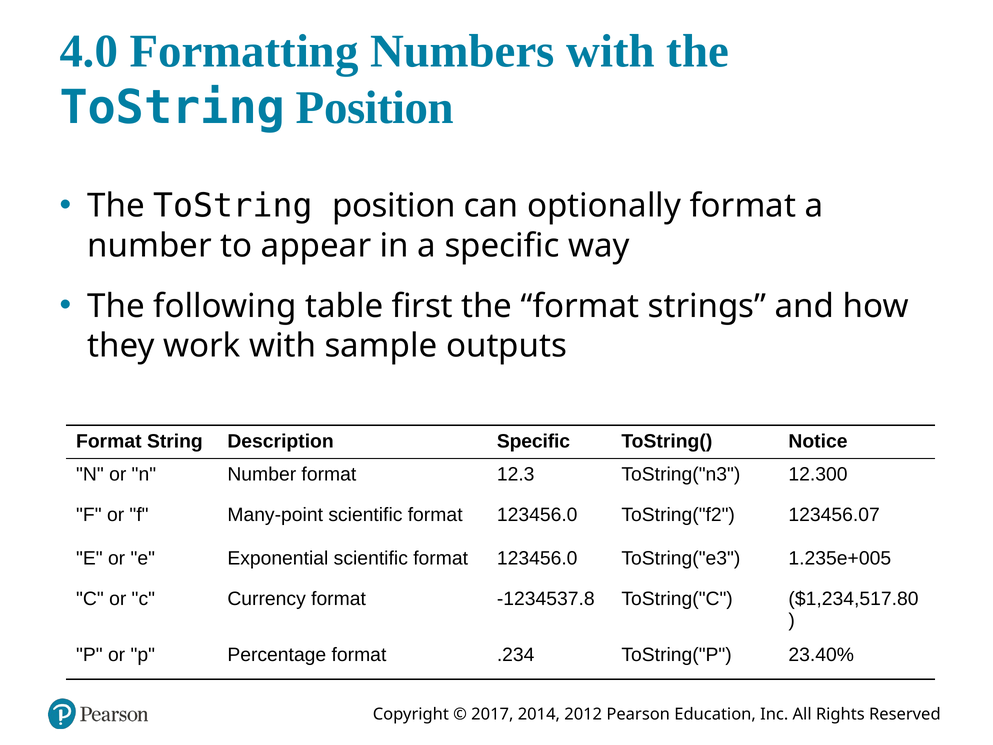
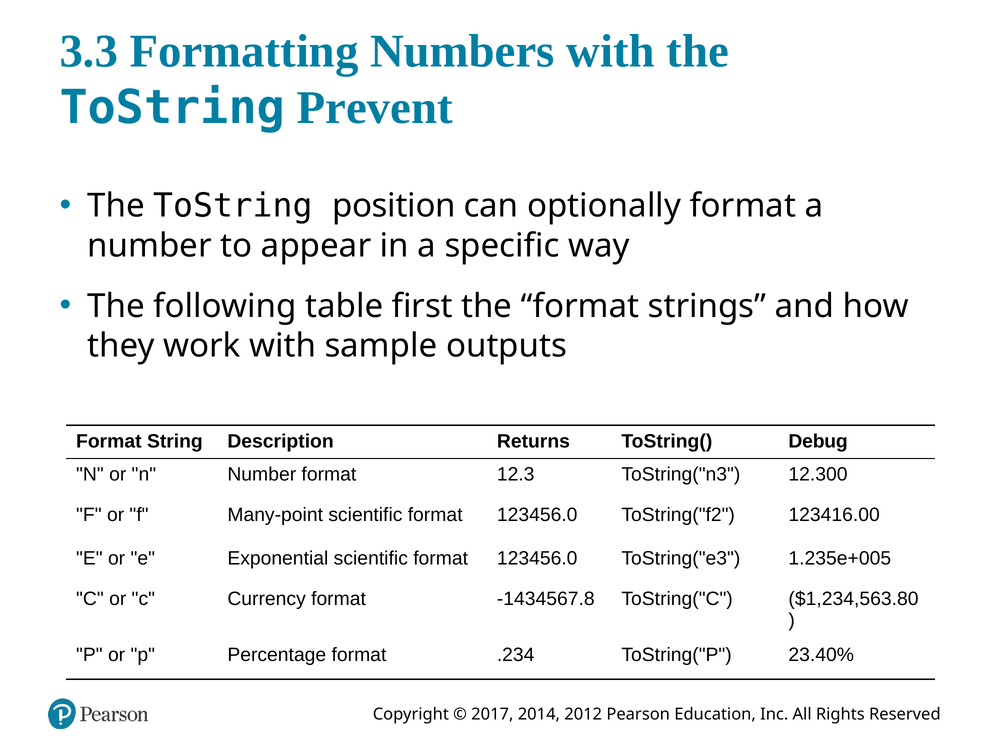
4.0: 4.0 -> 3.3
Position at (375, 108): Position -> Prevent
Description Specific: Specific -> Returns
Notice: Notice -> Debug
123456.07: 123456.07 -> 123416.00
-1234537.8: -1234537.8 -> -1434567.8
$1,234,517.80: $1,234,517.80 -> $1,234,563.80
